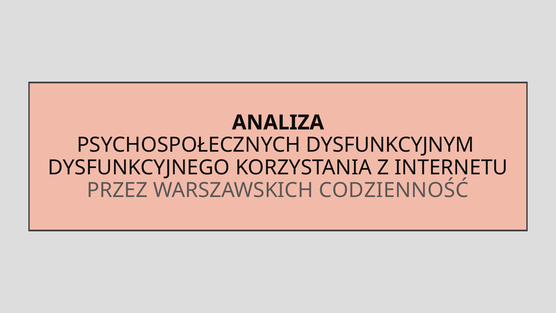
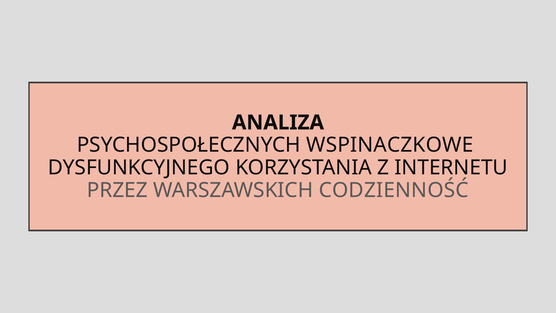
DYSFUNKCYJNYM: DYSFUNKCYJNYM -> WSPINACZKOWE
